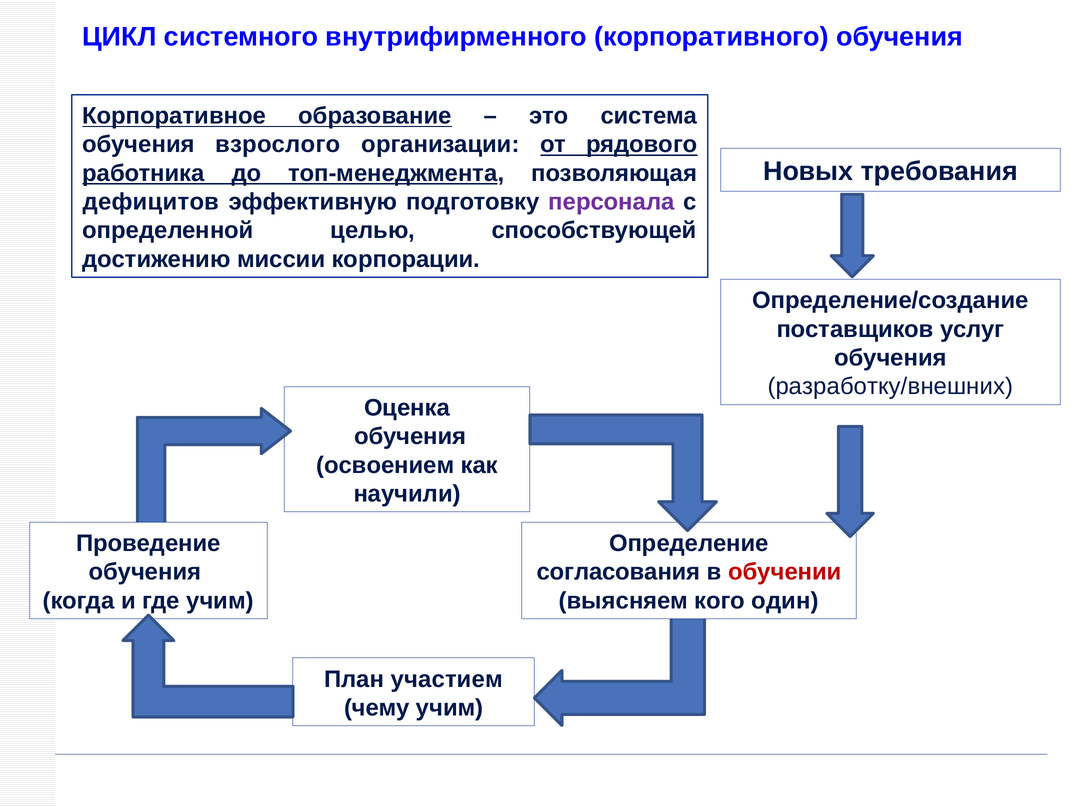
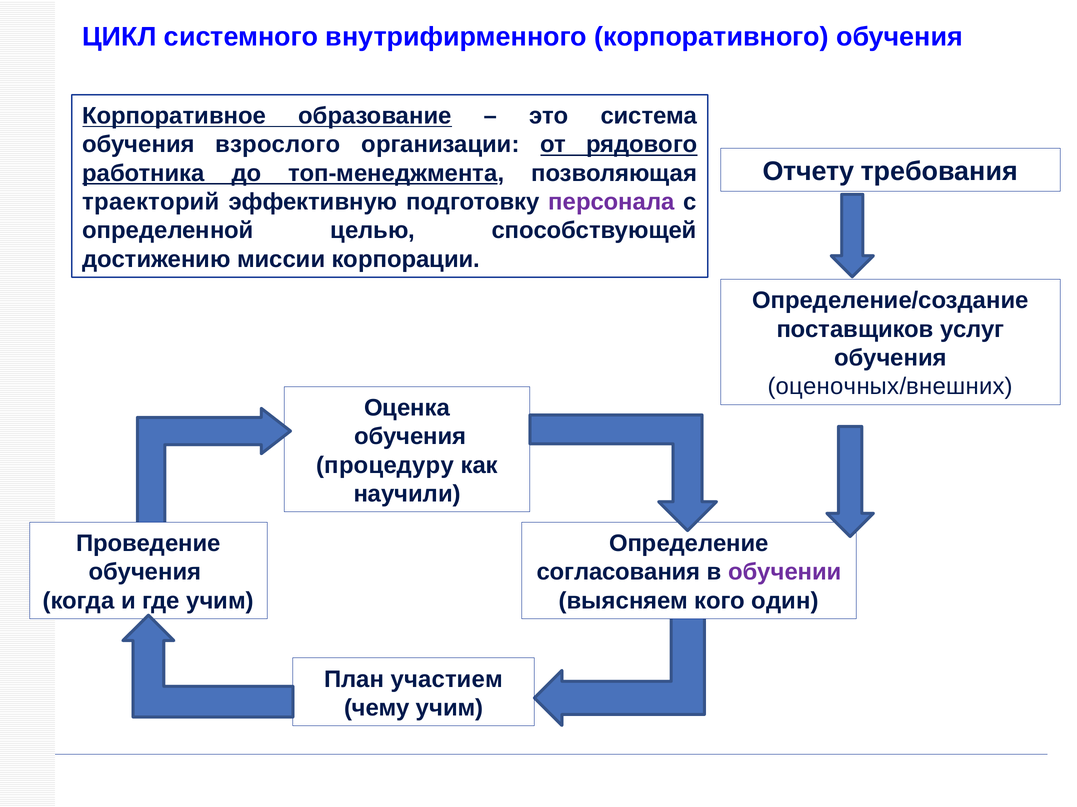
Новых: Новых -> Отчету
дефицитов: дефицитов -> траекторий
разработку/внешних: разработку/внешних -> оценочных/внешних
освоением: освоением -> процедуру
обучении colour: red -> purple
